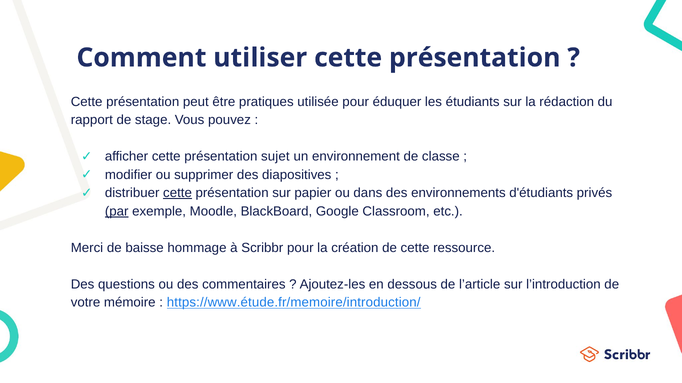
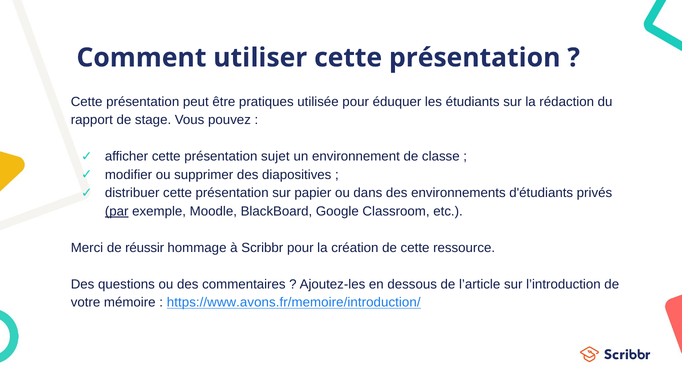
cette at (178, 193) underline: present -> none
baisse: baisse -> réussir
https://www.étude.fr/memoire/introduction/: https://www.étude.fr/memoire/introduction/ -> https://www.avons.fr/memoire/introduction/
